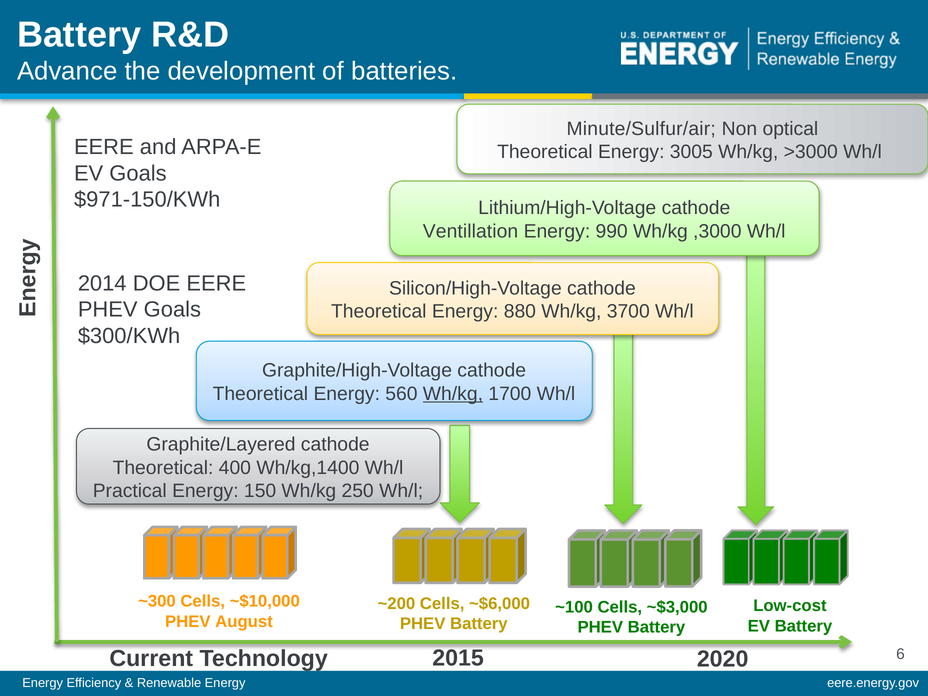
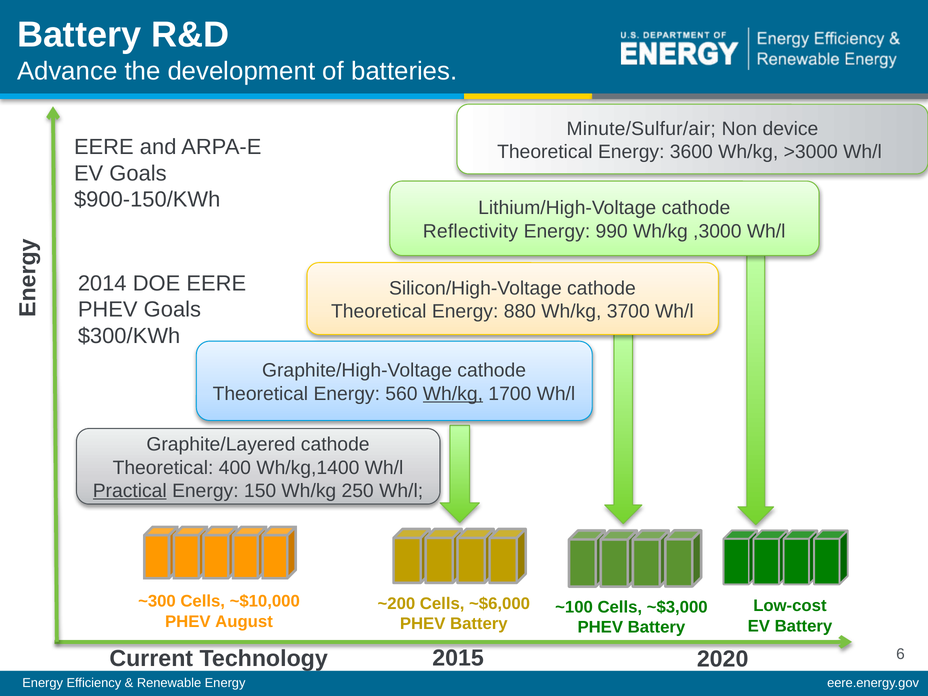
optical: optical -> device
3005: 3005 -> 3600
$971-150/KWh: $971-150/KWh -> $900-150/KWh
Ventillation: Ventillation -> Reflectivity
Practical underline: none -> present
